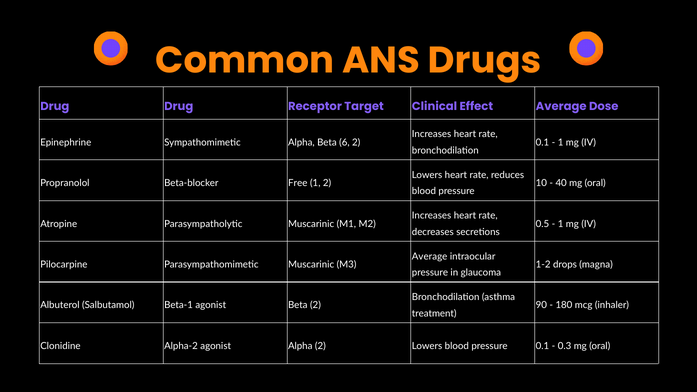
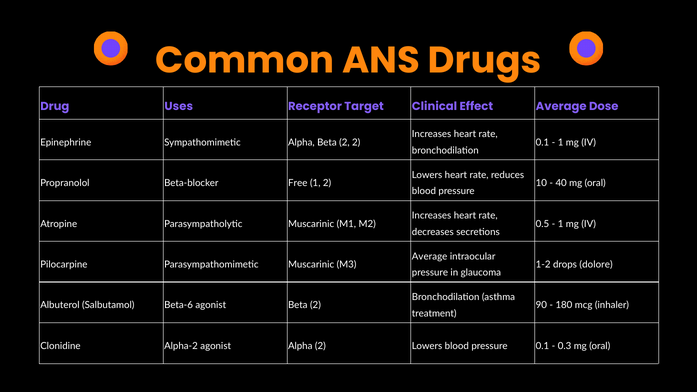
Drug Drug: Drug -> Uses
Alpha Beta 6: 6 -> 2
magna: magna -> dolore
Beta-1: Beta-1 -> Beta-6
